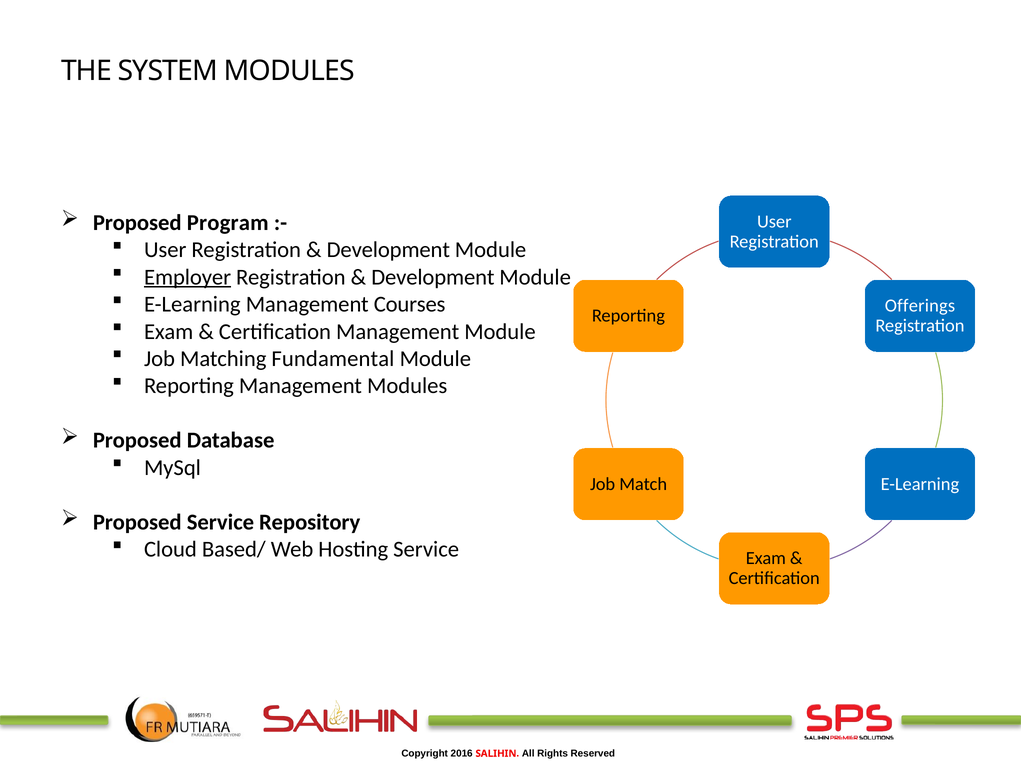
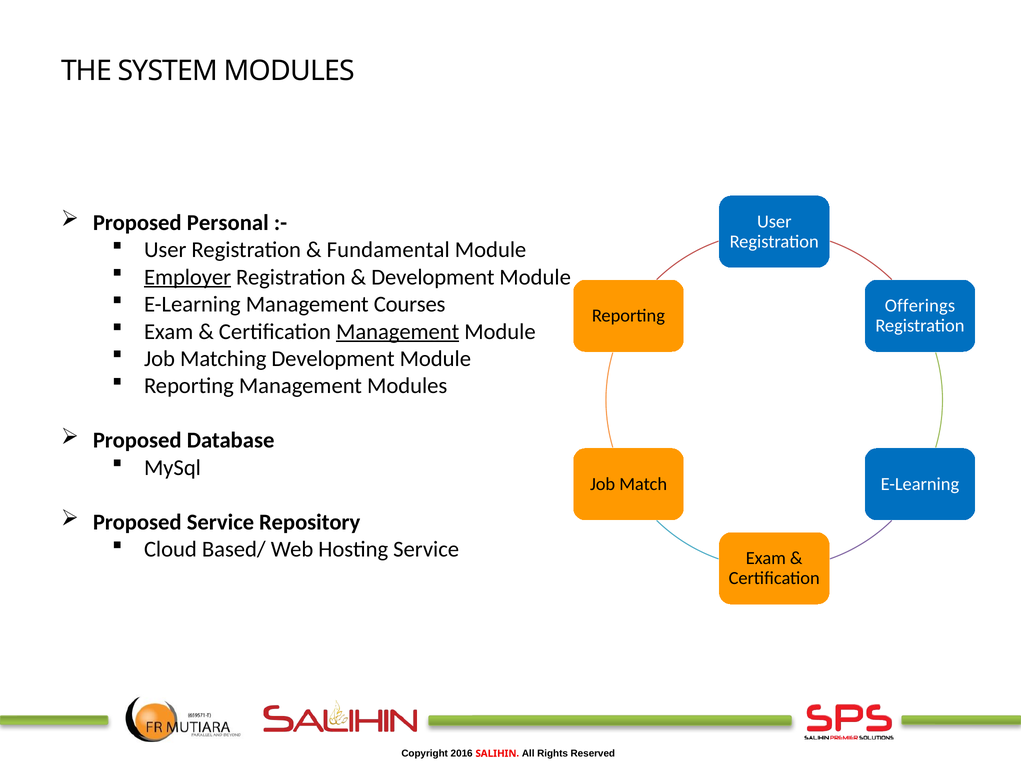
Program: Program -> Personal
Development at (388, 250): Development -> Fundamental
Management at (398, 331) underline: none -> present
Matching Fundamental: Fundamental -> Development
